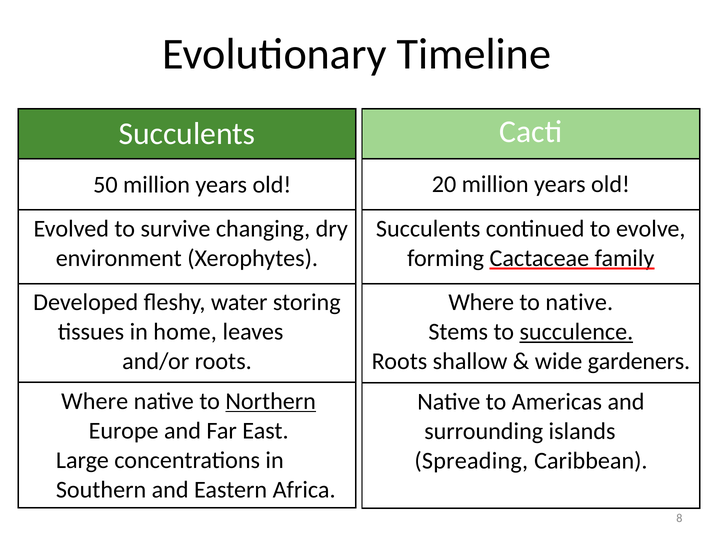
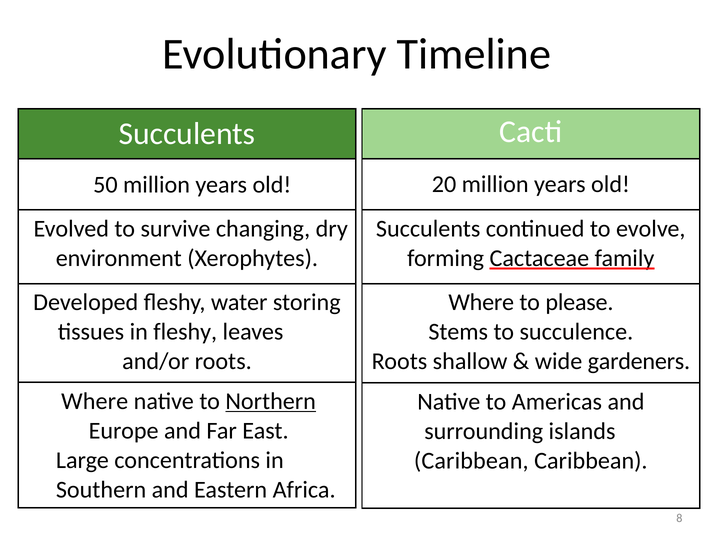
to native: native -> please
in home: home -> fleshy
succulence underline: present -> none
Spreading at (471, 461): Spreading -> Caribbean
